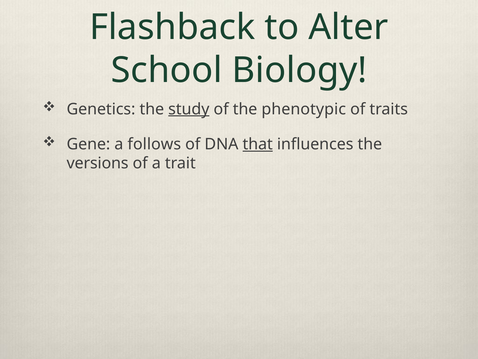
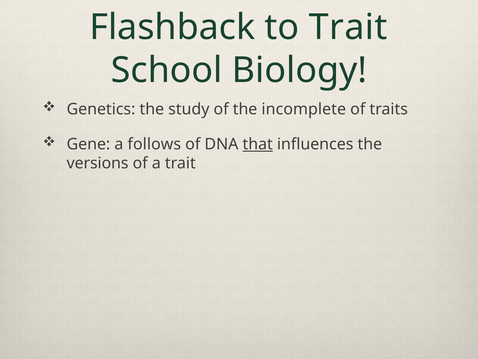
to Alter: Alter -> Trait
study underline: present -> none
phenotypic: phenotypic -> incomplete
